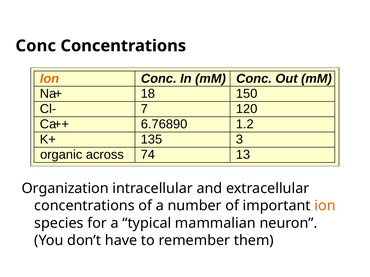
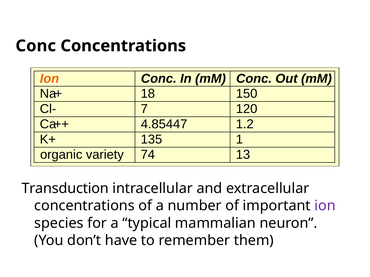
6.76890: 6.76890 -> 4.85447
3: 3 -> 1
across: across -> variety
Organization: Organization -> Transduction
ion at (325, 206) colour: orange -> purple
